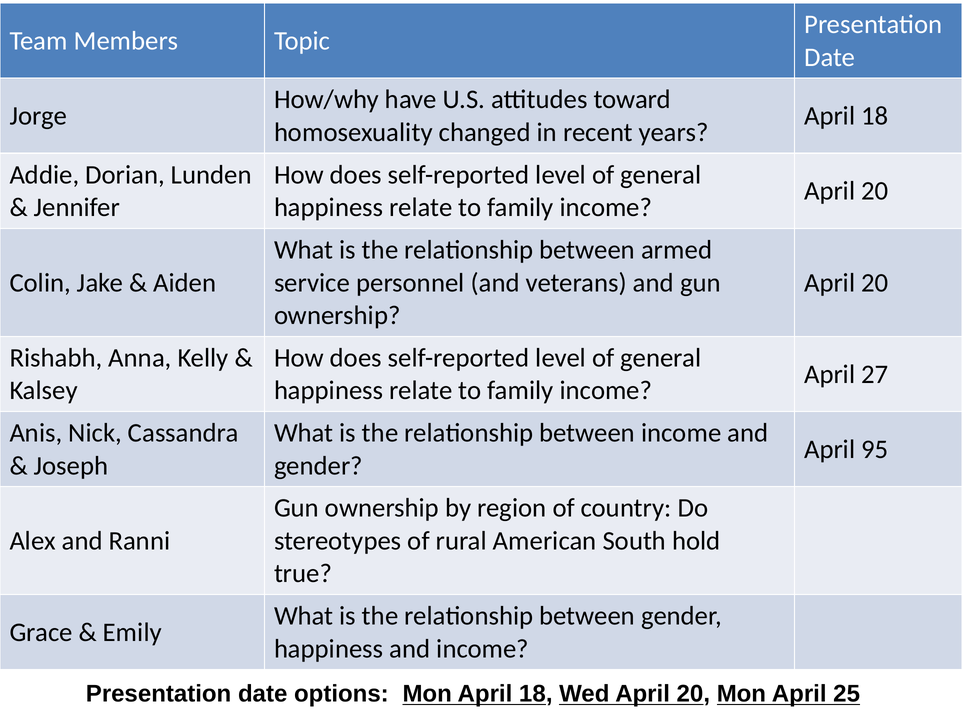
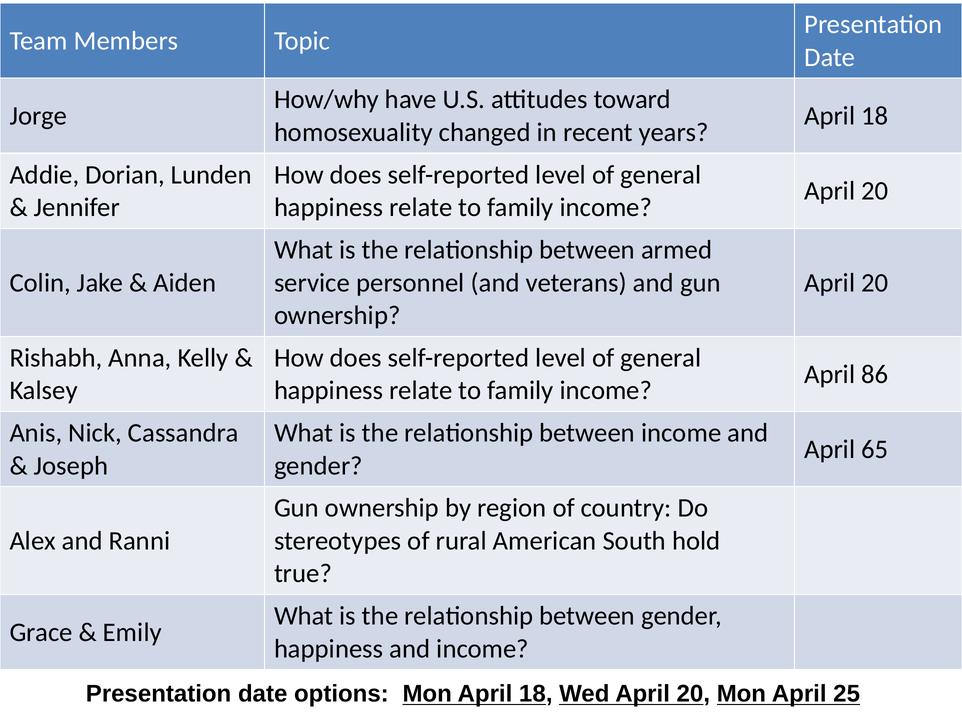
27: 27 -> 86
95: 95 -> 65
